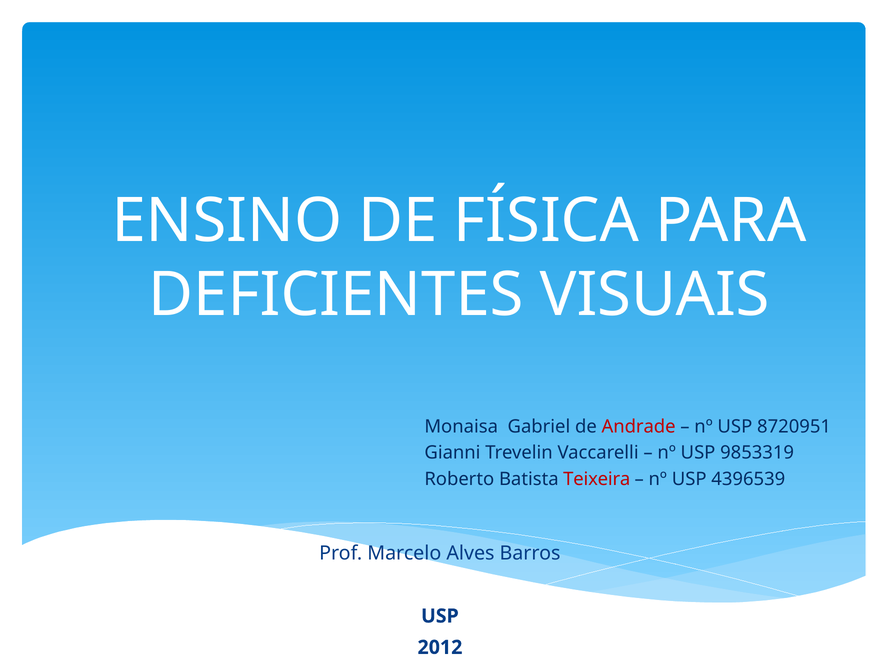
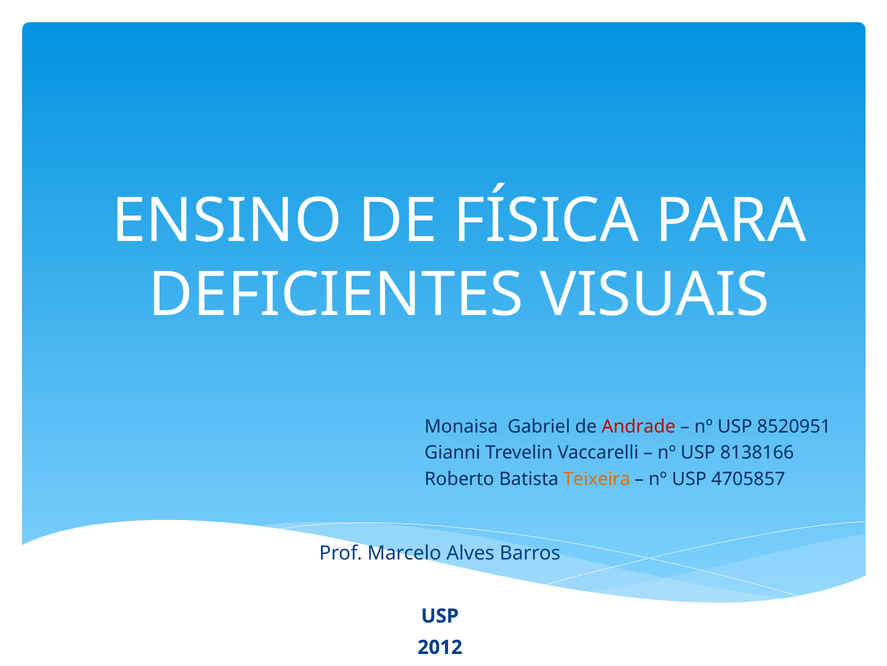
8720951: 8720951 -> 8520951
9853319: 9853319 -> 8138166
Teixeira colour: red -> orange
4396539: 4396539 -> 4705857
